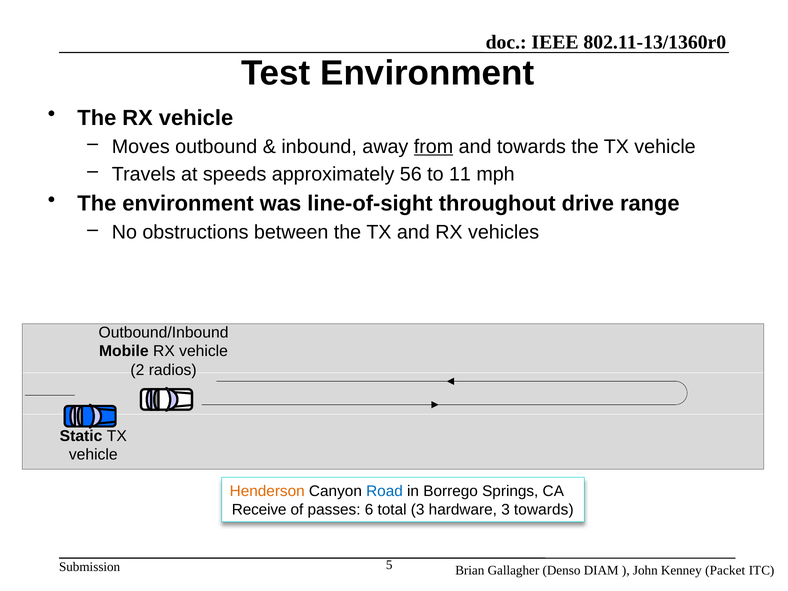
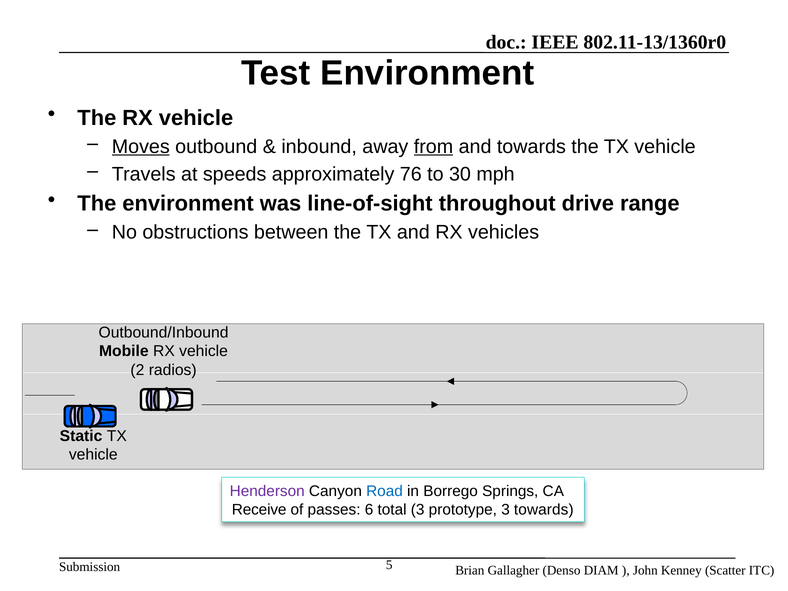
Moves underline: none -> present
56: 56 -> 76
11: 11 -> 30
Henderson colour: orange -> purple
hardware: hardware -> prototype
Packet: Packet -> Scatter
